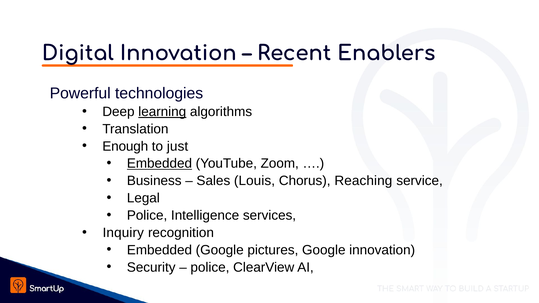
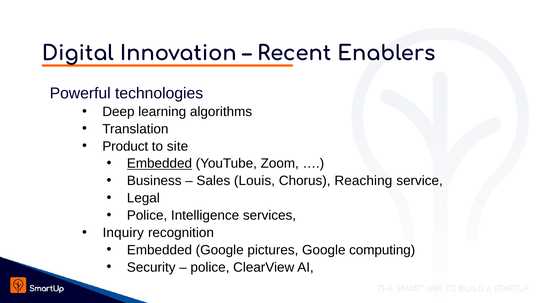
learning underline: present -> none
Enough: Enough -> Product
just: just -> site
Google innovation: innovation -> computing
